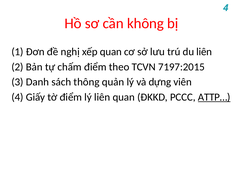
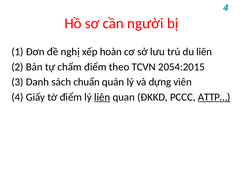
không: không -> người
xếp quan: quan -> hoàn
7197:2015: 7197:2015 -> 2054:2015
thông: thông -> chuẩn
liên at (102, 97) underline: none -> present
